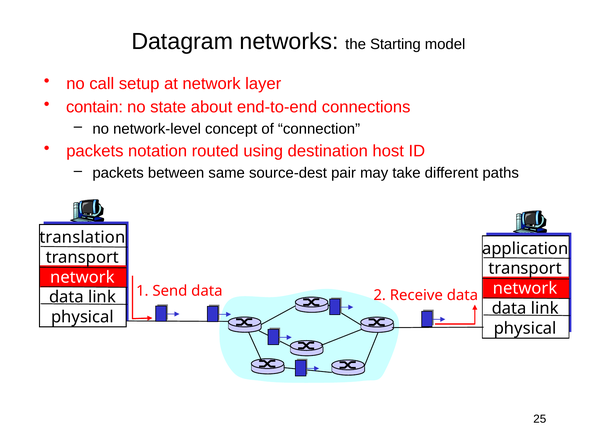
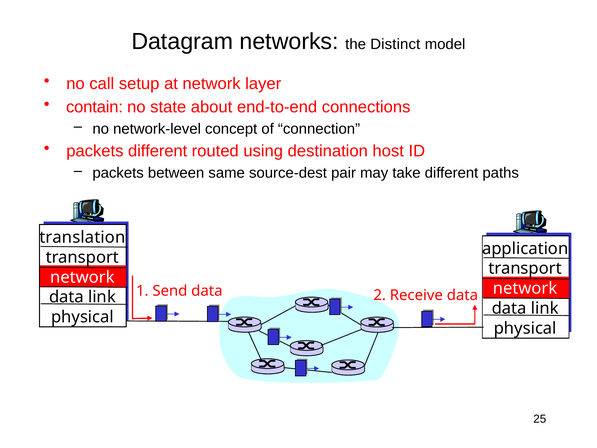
Starting: Starting -> Distinct
packets notation: notation -> different
